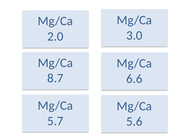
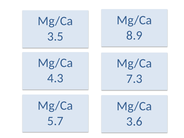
3.0: 3.0 -> 8.9
2.0: 2.0 -> 3.5
8.7: 8.7 -> 4.3
6.6: 6.6 -> 7.3
5.6: 5.6 -> 3.6
